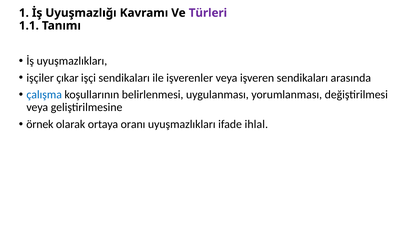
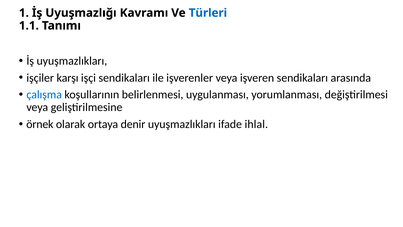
Türleri colour: purple -> blue
çıkar: çıkar -> karşı
oranı: oranı -> denir
